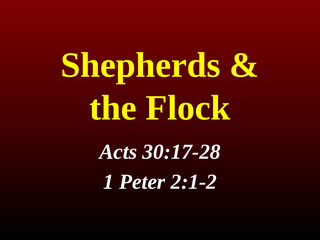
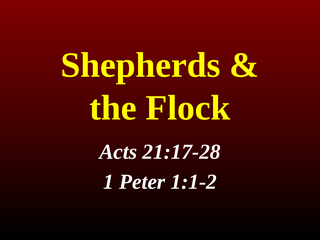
30:17-28: 30:17-28 -> 21:17-28
2:1-2: 2:1-2 -> 1:1-2
